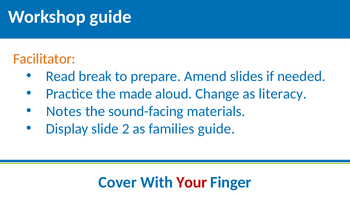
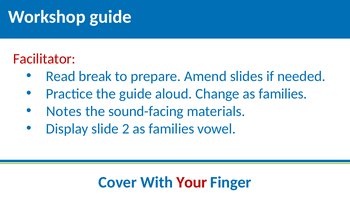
Facilitator colour: orange -> red
the made: made -> guide
Change as literacy: literacy -> families
families guide: guide -> vowel
